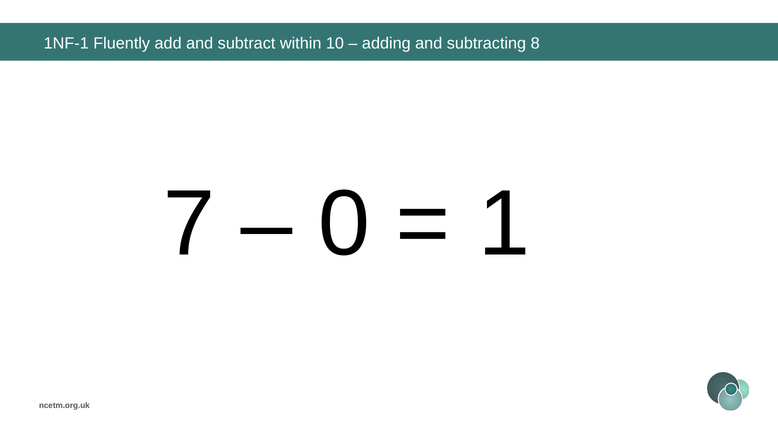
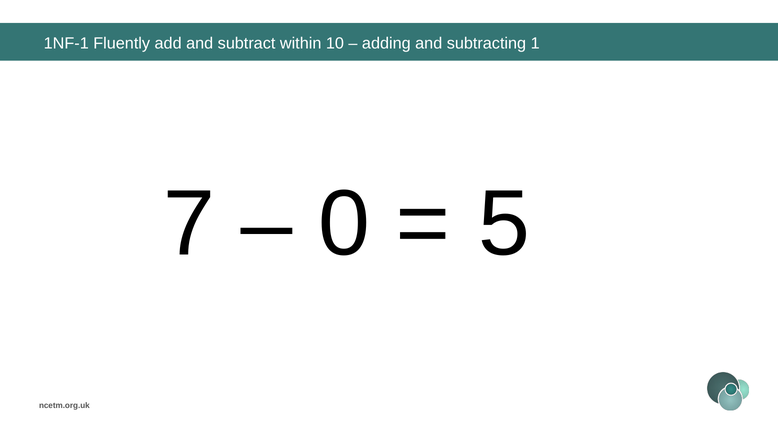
8: 8 -> 1
1: 1 -> 5
